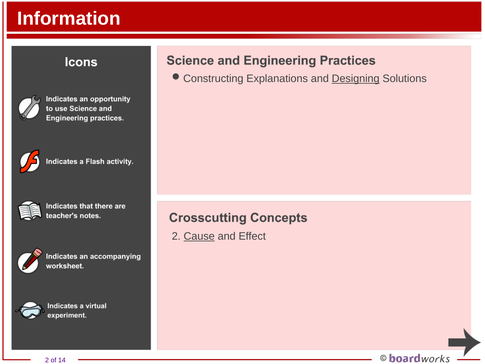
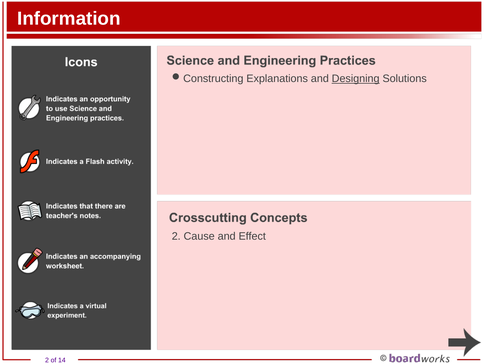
Cause underline: present -> none
